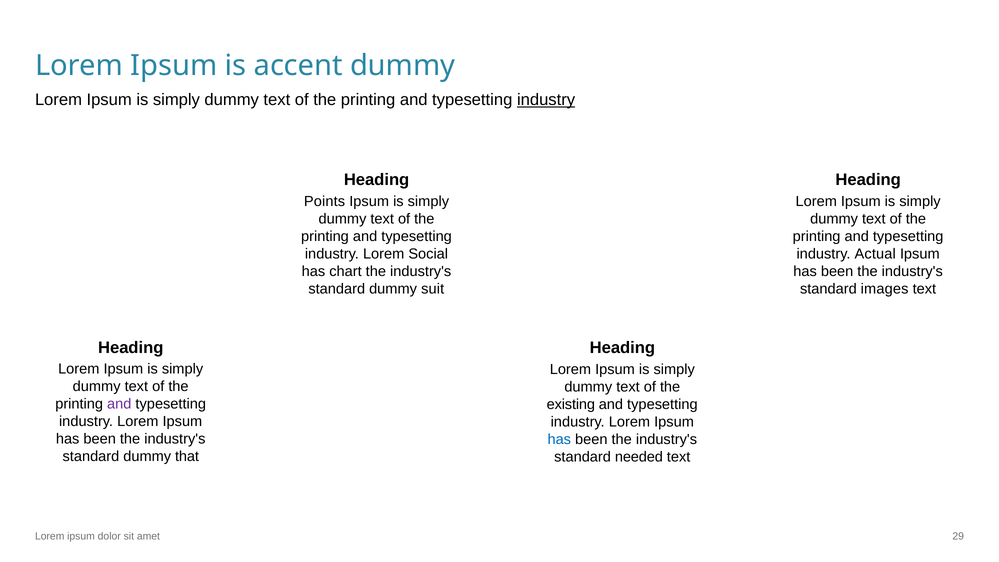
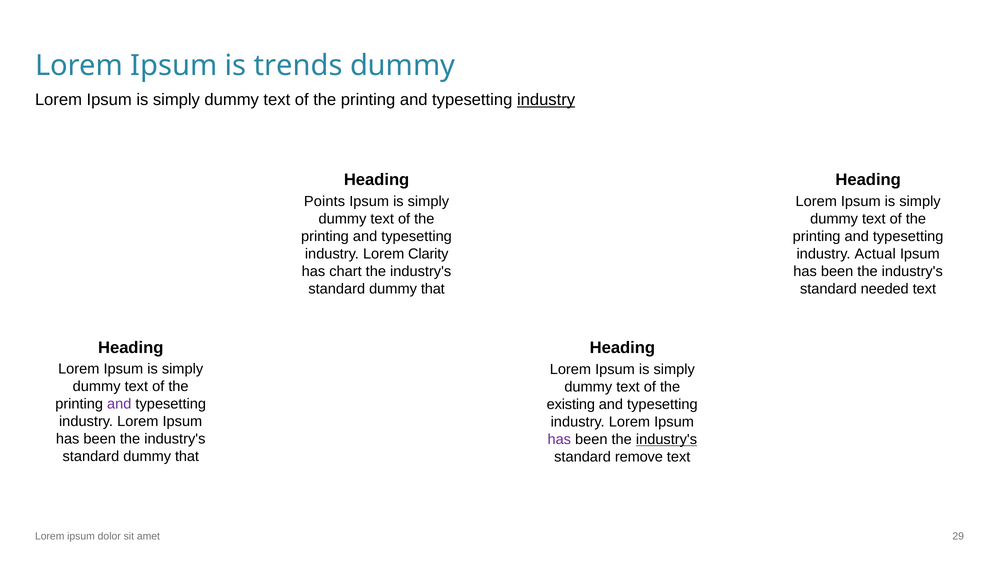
accent: accent -> trends
Social: Social -> Clarity
suit at (433, 289): suit -> that
images: images -> needed
has at (559, 439) colour: blue -> purple
industry's at (666, 439) underline: none -> present
needed: needed -> remove
